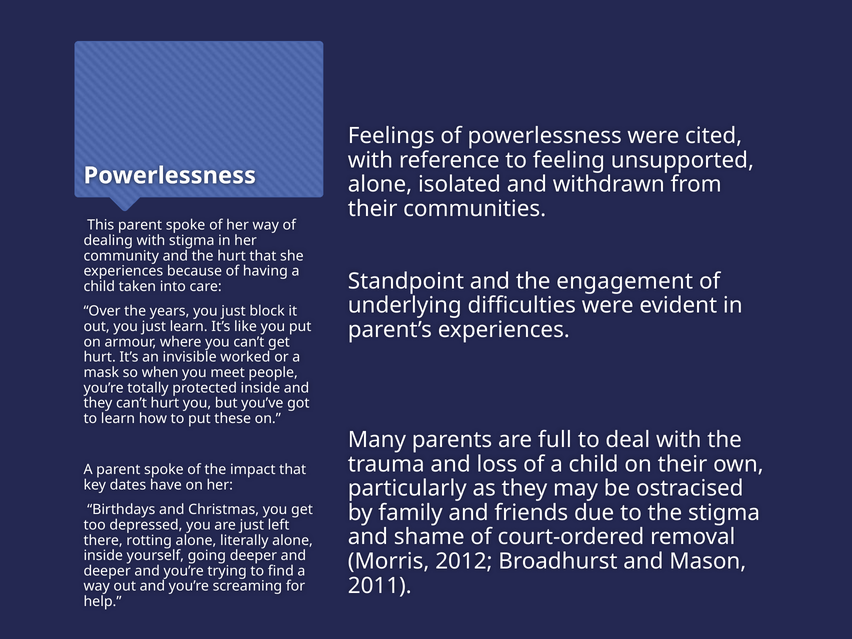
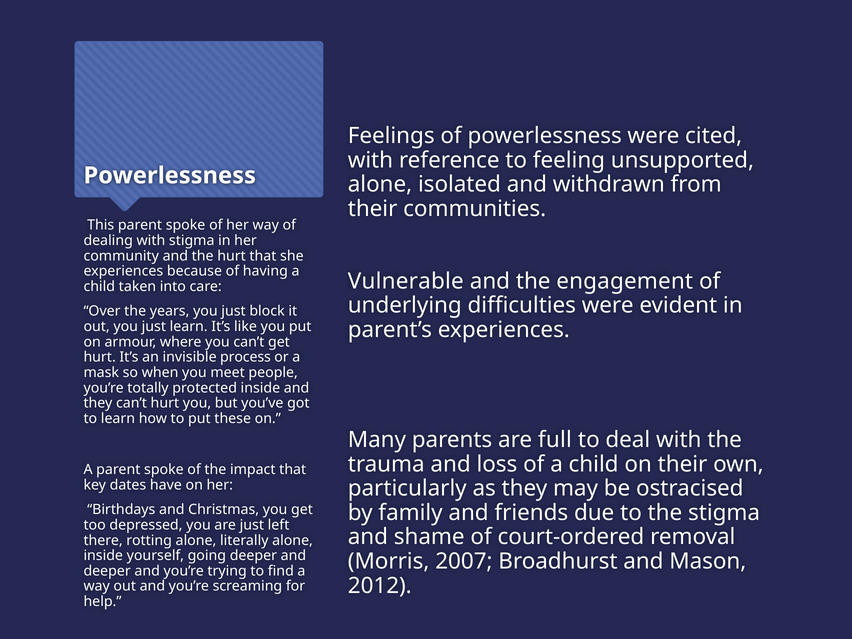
Standpoint: Standpoint -> Vulnerable
worked: worked -> process
2012: 2012 -> 2007
2011: 2011 -> 2012
